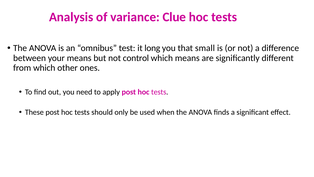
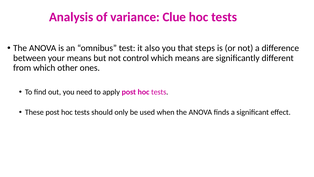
long: long -> also
small: small -> steps
